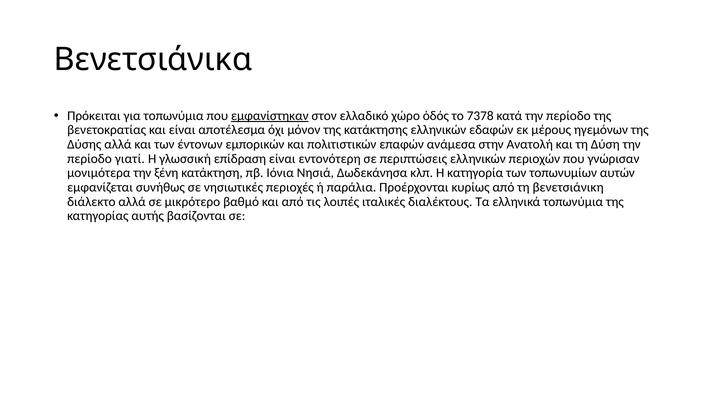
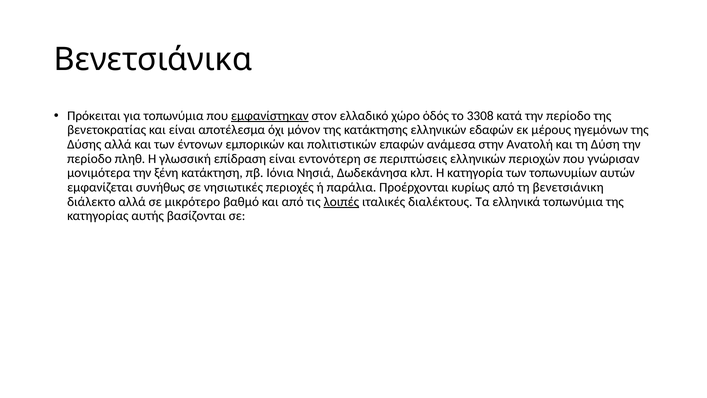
7378: 7378 -> 3308
γιατί: γιατί -> πληθ
λοιπές underline: none -> present
